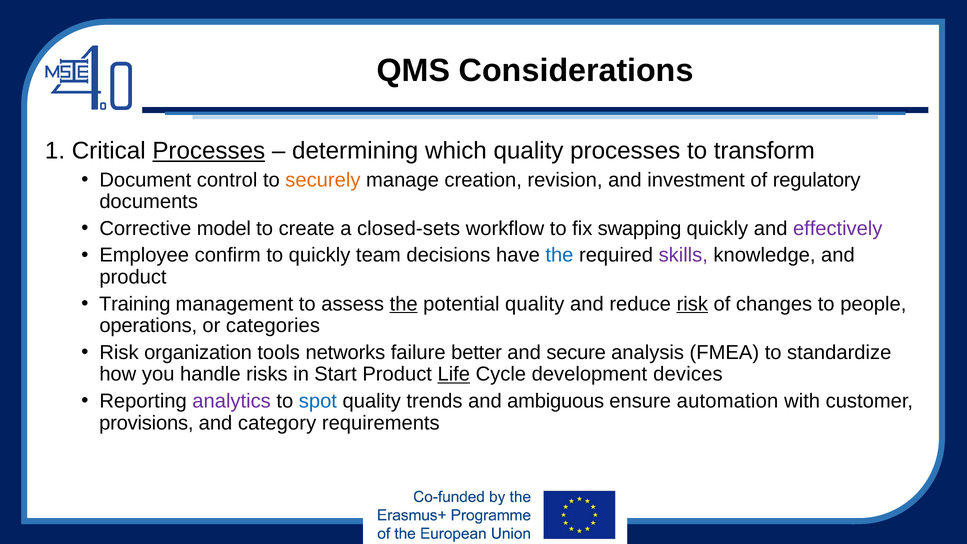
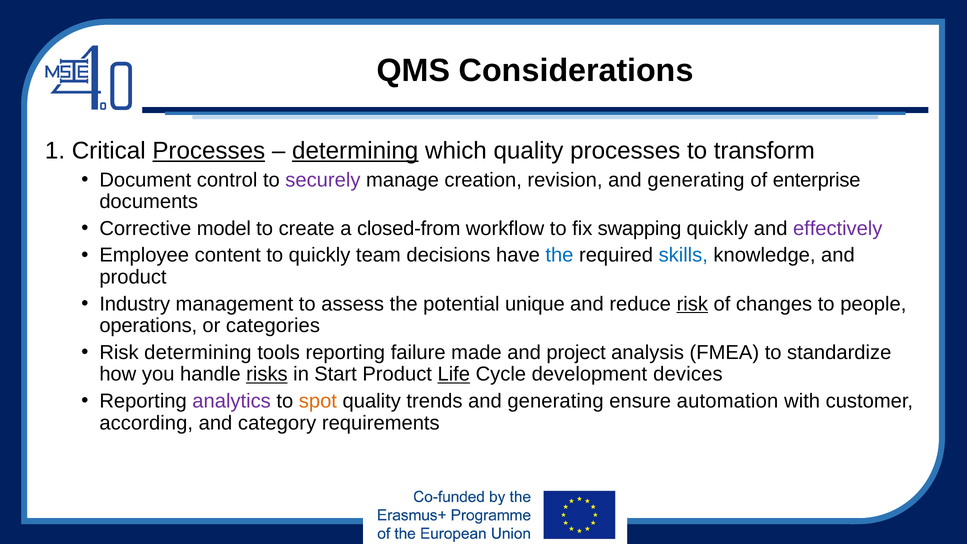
determining at (355, 151) underline: none -> present
securely colour: orange -> purple
revision and investment: investment -> generating
regulatory: regulatory -> enterprise
closed-sets: closed-sets -> closed-from
confirm: confirm -> content
skills colour: purple -> blue
Training: Training -> Industry
the at (404, 304) underline: present -> none
potential quality: quality -> unique
Risk organization: organization -> determining
tools networks: networks -> reporting
better: better -> made
secure: secure -> project
risks underline: none -> present
spot colour: blue -> orange
trends and ambiguous: ambiguous -> generating
provisions: provisions -> according
